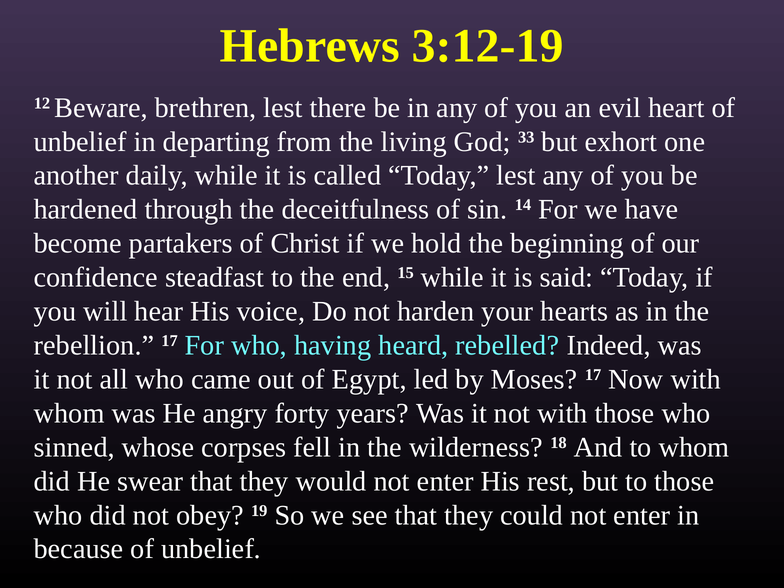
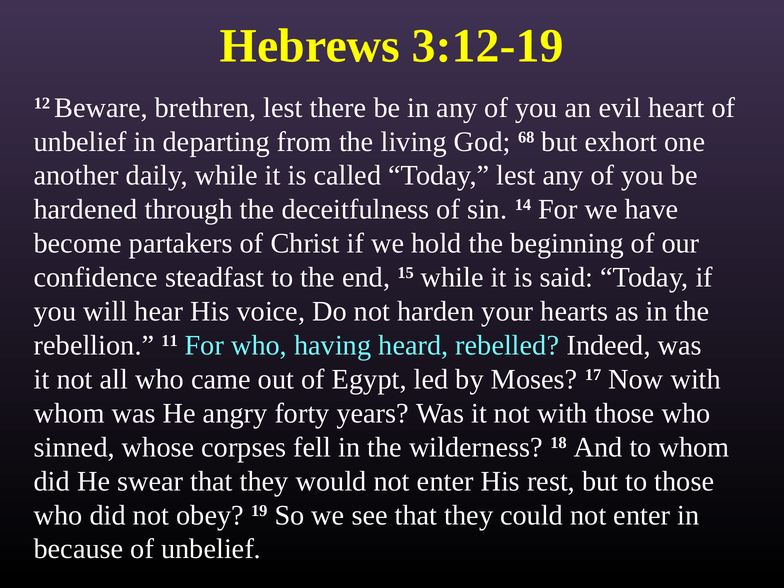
33: 33 -> 68
rebellion 17: 17 -> 11
